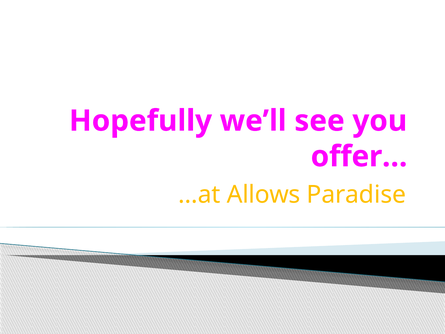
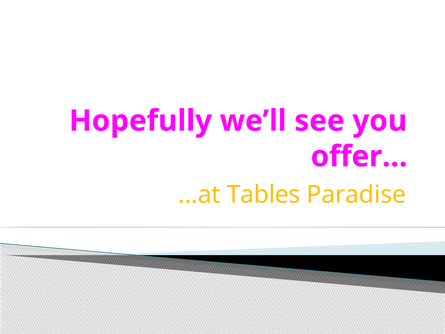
Allows: Allows -> Tables
